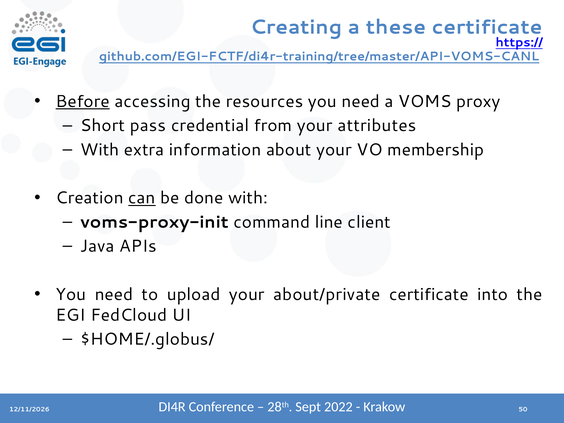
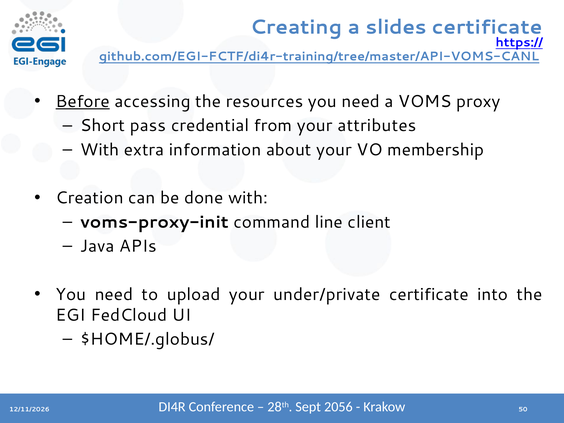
these: these -> slides
can underline: present -> none
about/private: about/private -> under/private
2022: 2022 -> 2056
